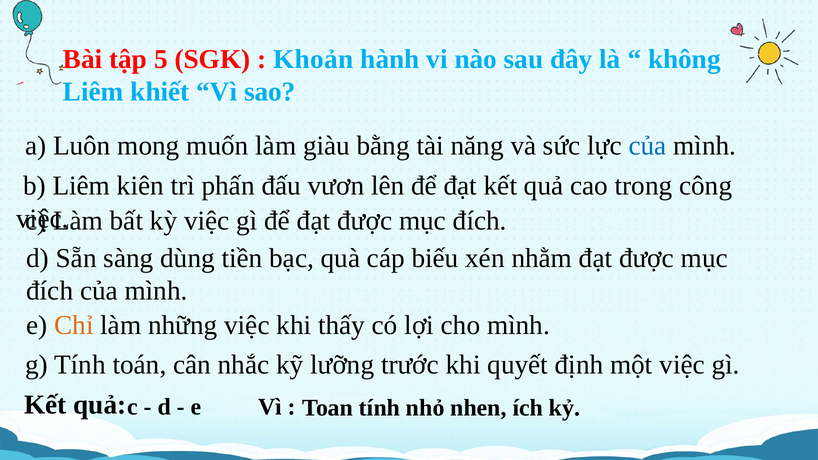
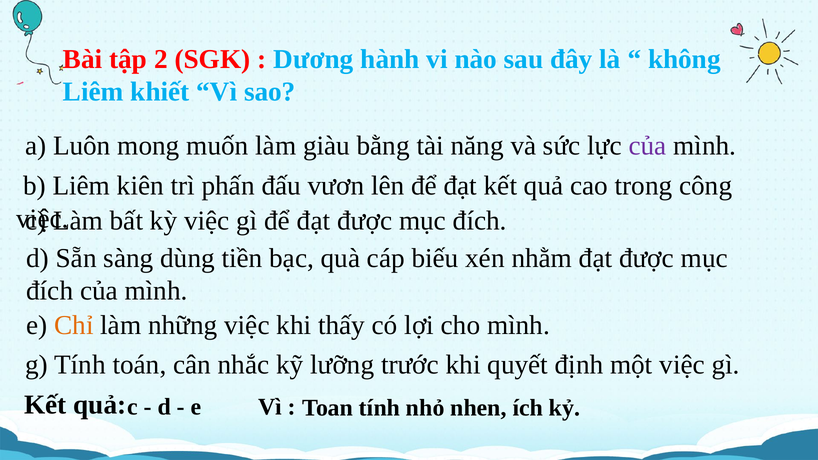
5: 5 -> 2
Khoản: Khoản -> Dương
của at (647, 146) colour: blue -> purple
